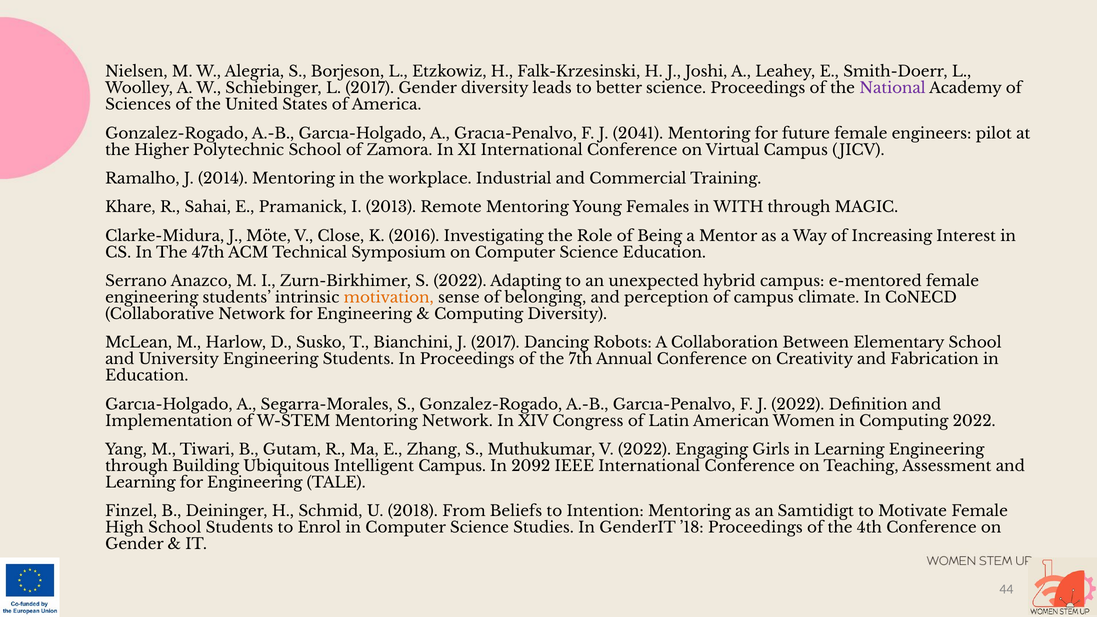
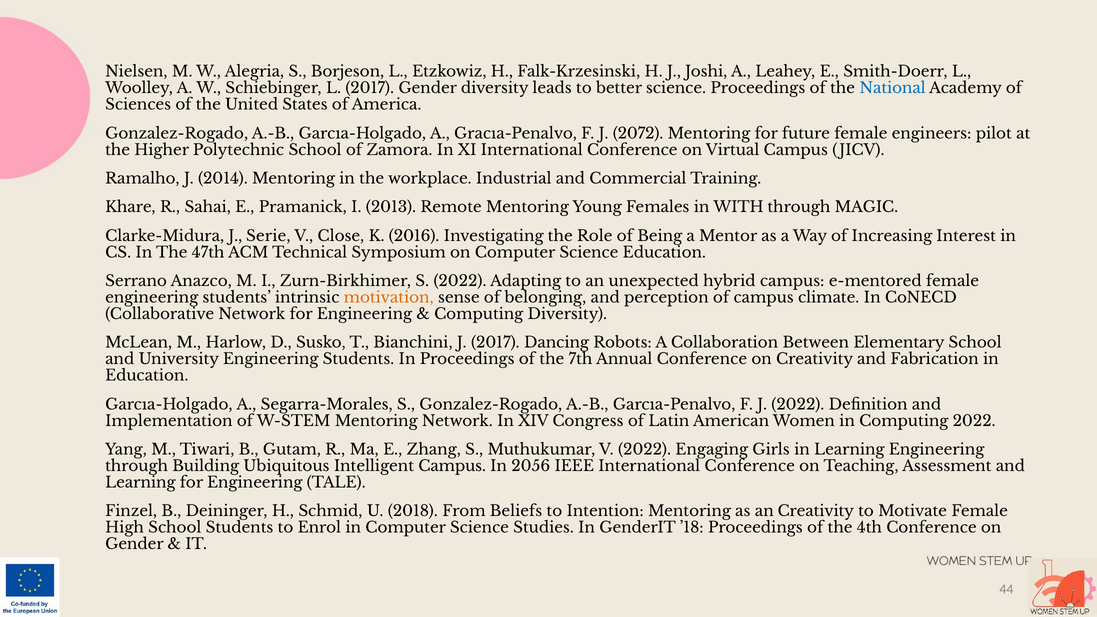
National colour: purple -> blue
2041: 2041 -> 2072
Möte: Möte -> Serie
2092: 2092 -> 2056
an Samtidigt: Samtidigt -> Creativity
